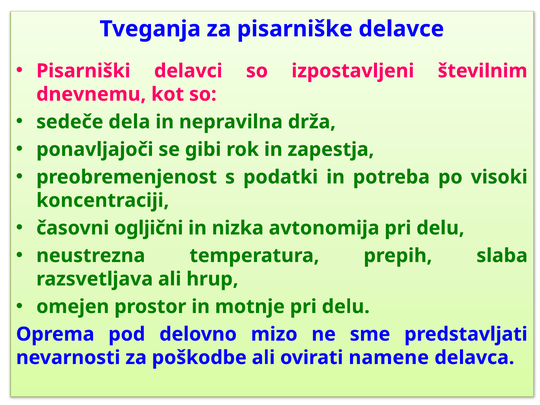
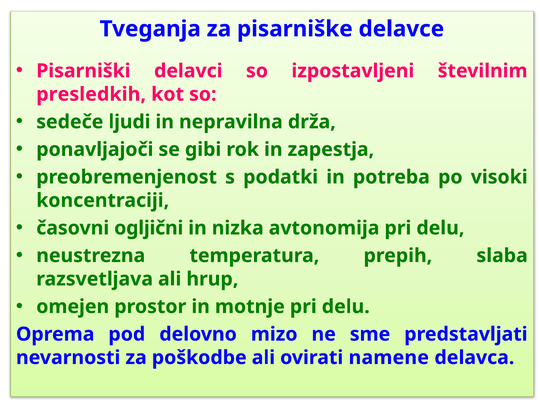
dnevnemu: dnevnemu -> presledkih
dela: dela -> ljudi
